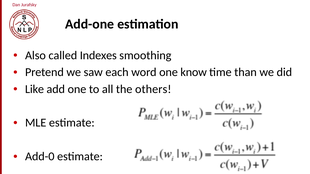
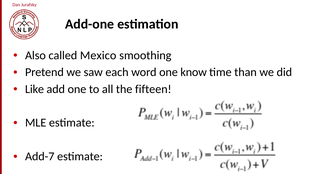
Indexes: Indexes -> Mexico
others: others -> fifteen
Add-0: Add-0 -> Add-7
